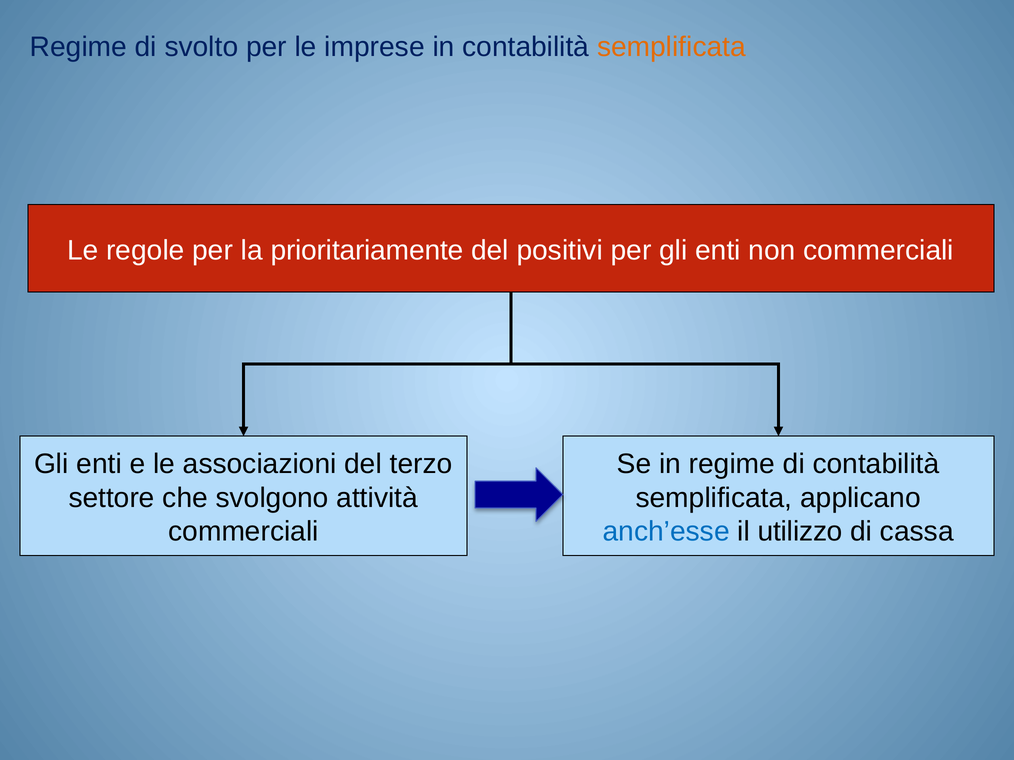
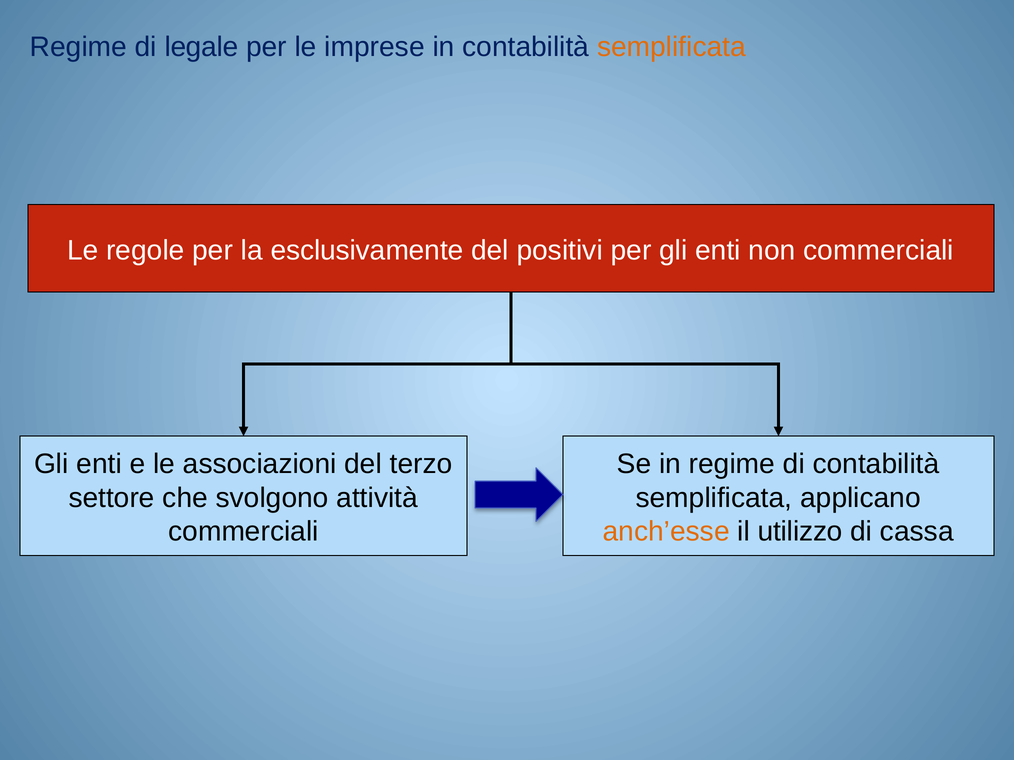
svolto: svolto -> legale
prioritariamente: prioritariamente -> esclusivamente
anch’esse colour: blue -> orange
